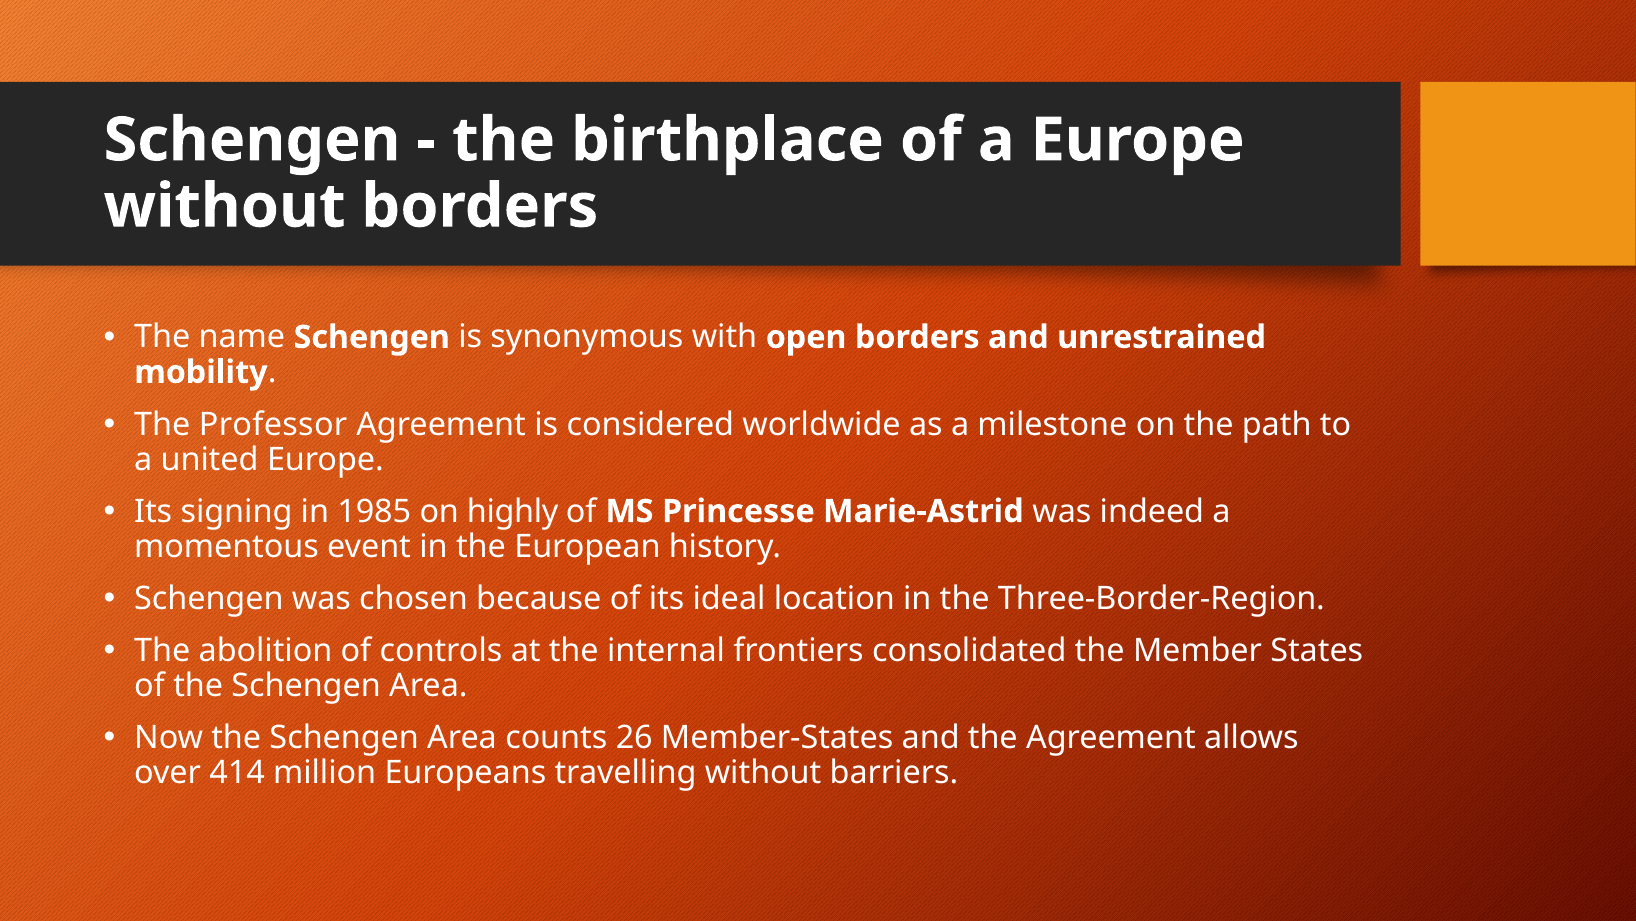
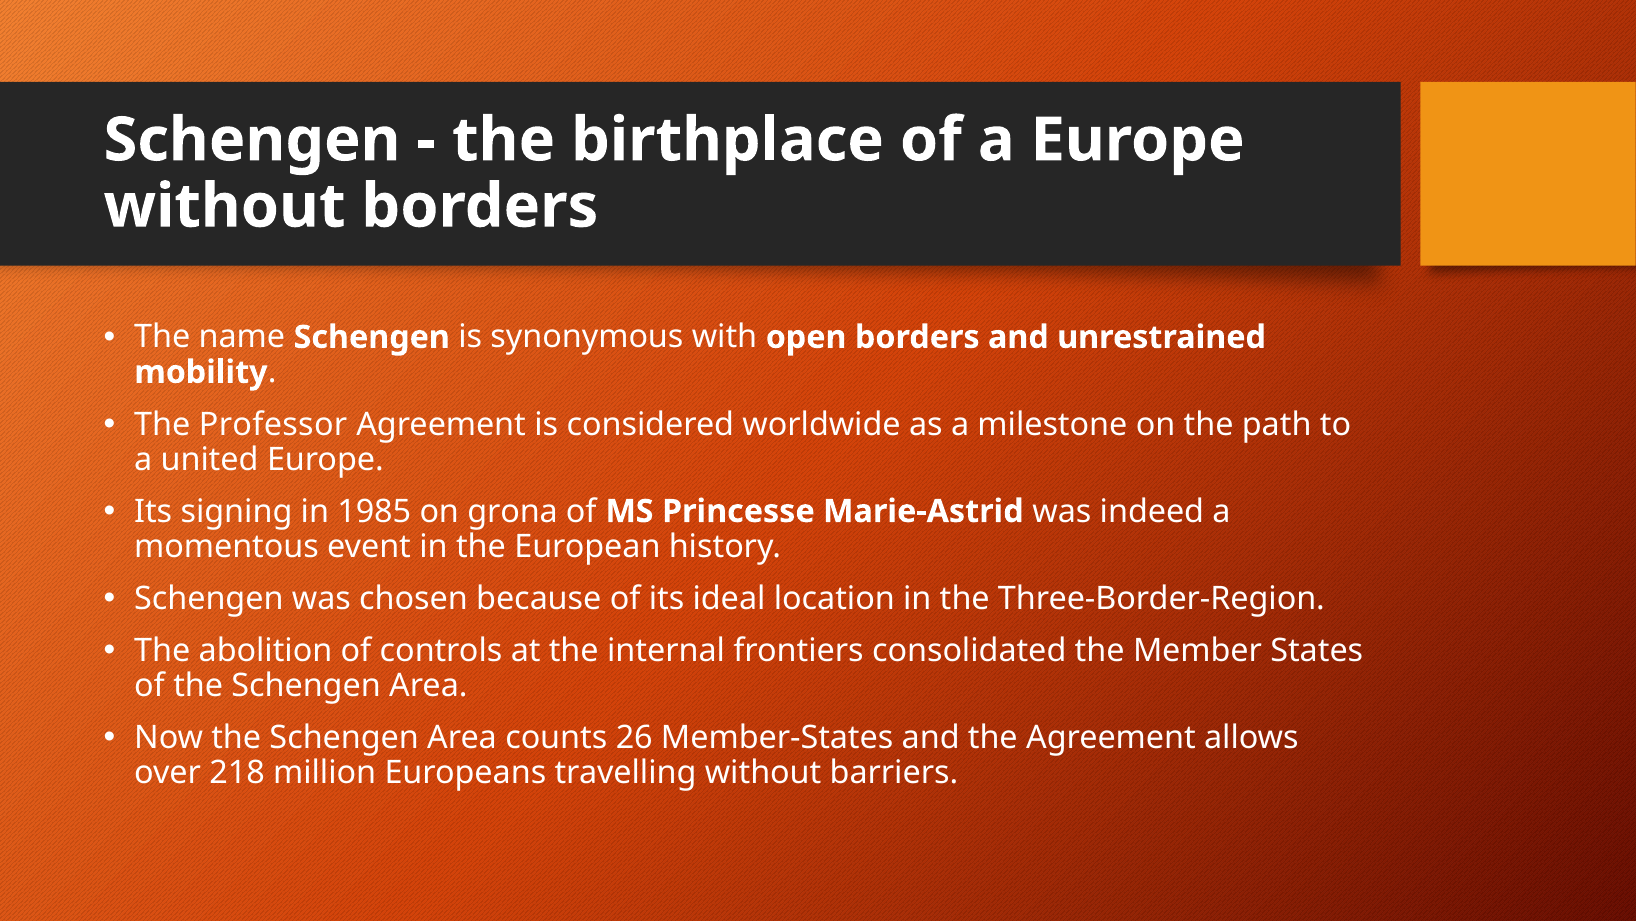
highly: highly -> grona
414: 414 -> 218
